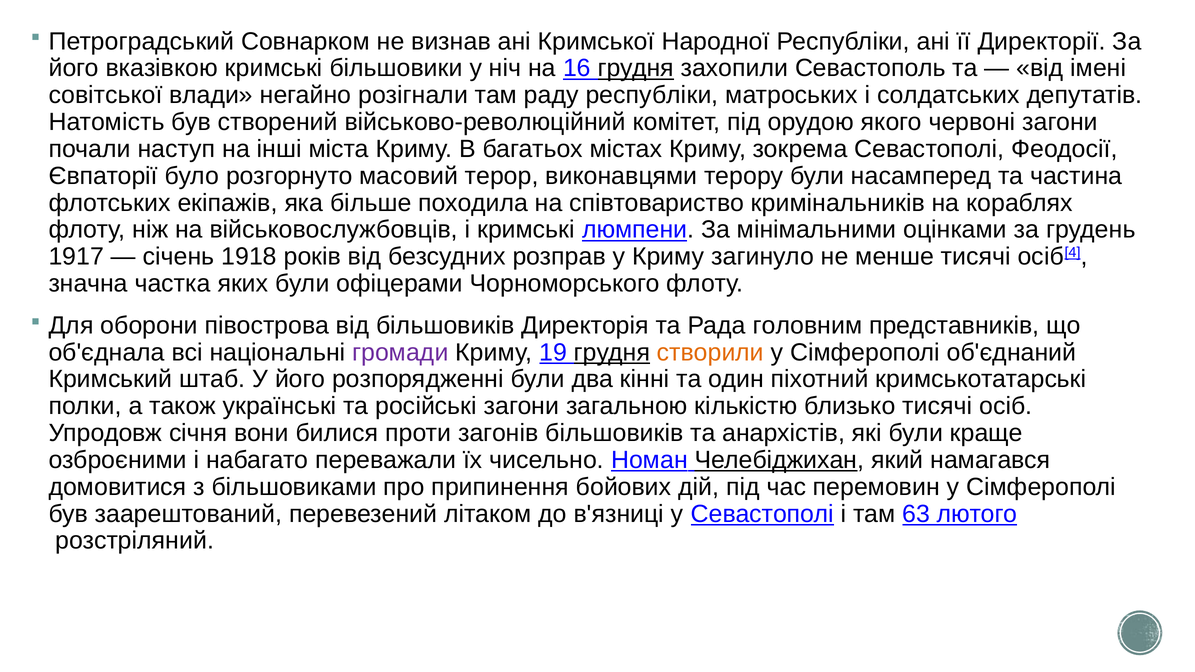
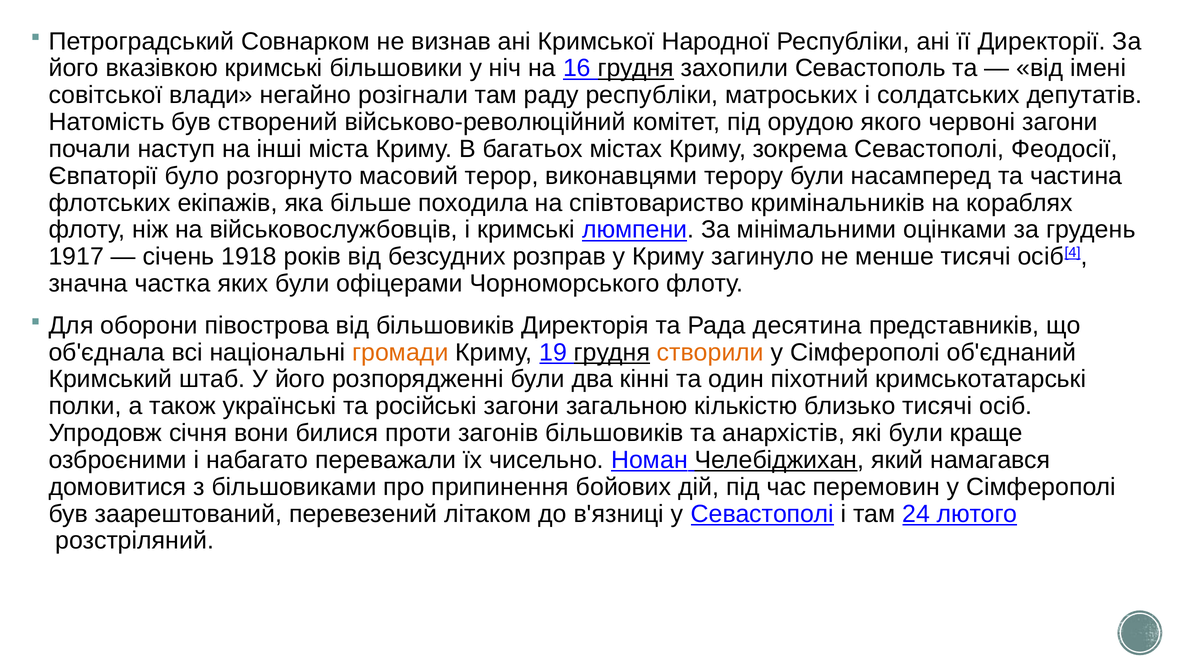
головним: головним -> десятина
громади colour: purple -> orange
63: 63 -> 24
